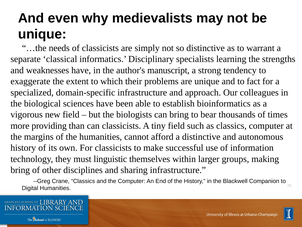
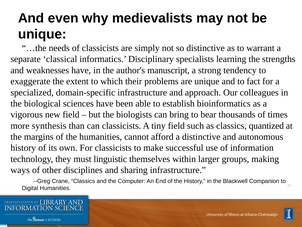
providing: providing -> synthesis
classics computer: computer -> quantized
bring at (20, 170): bring -> ways
